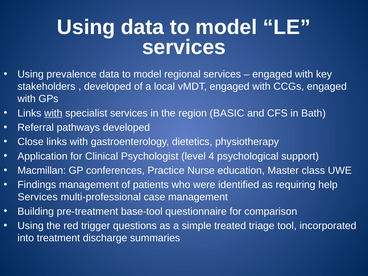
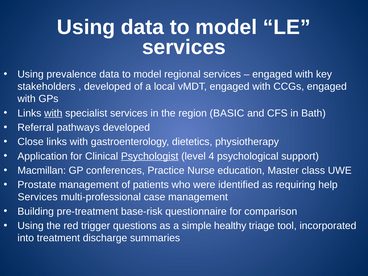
Psychologist underline: none -> present
Findings: Findings -> Prostate
base-tool: base-tool -> base-risk
treated: treated -> healthy
